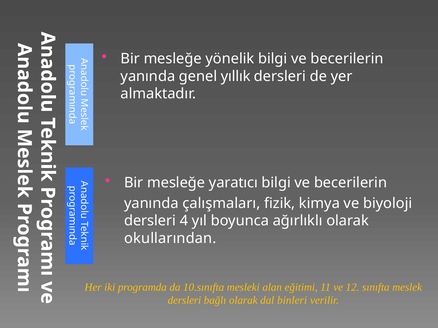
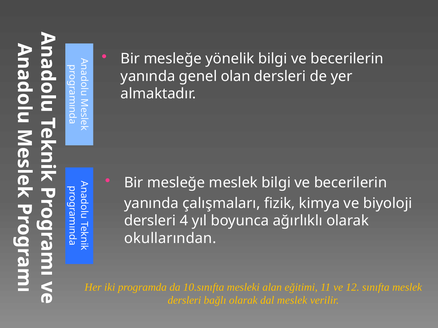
yıllık: yıllık -> olan
mesleğe yaratıcı: yaratıcı -> meslek
dal binleri: binleri -> meslek
